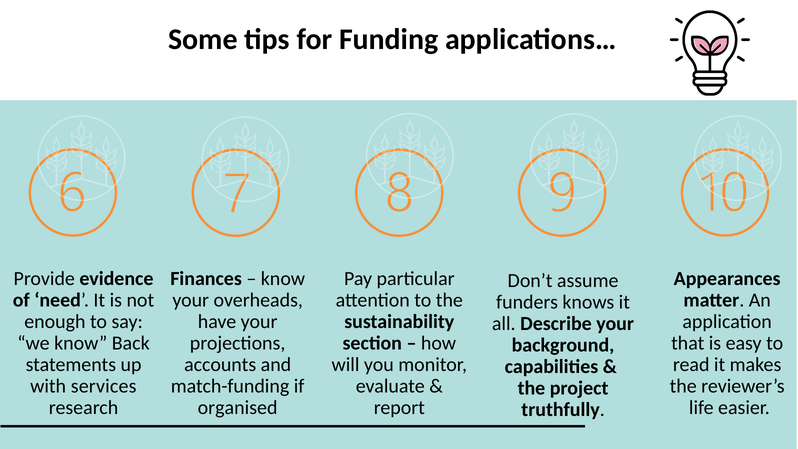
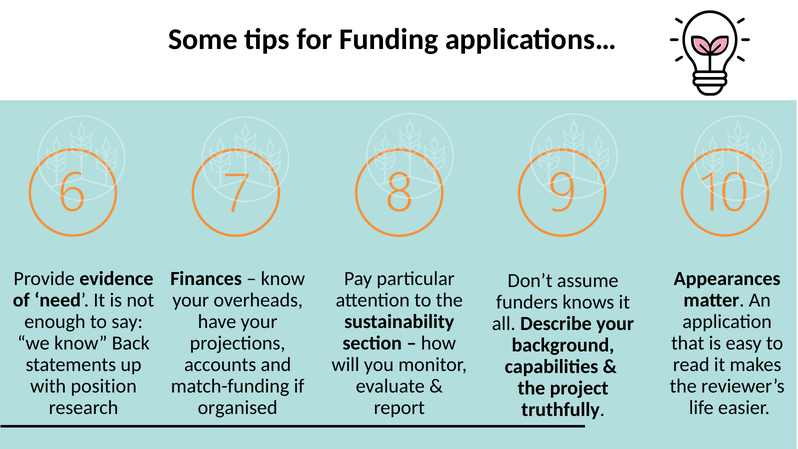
services: services -> position
